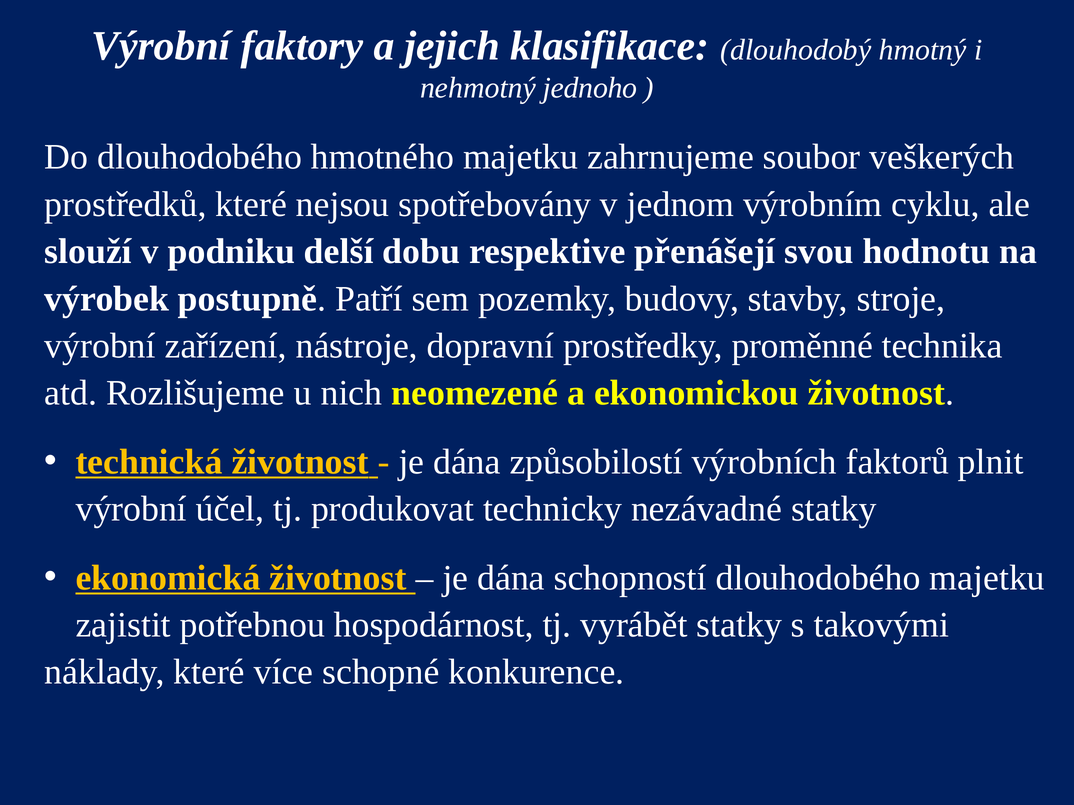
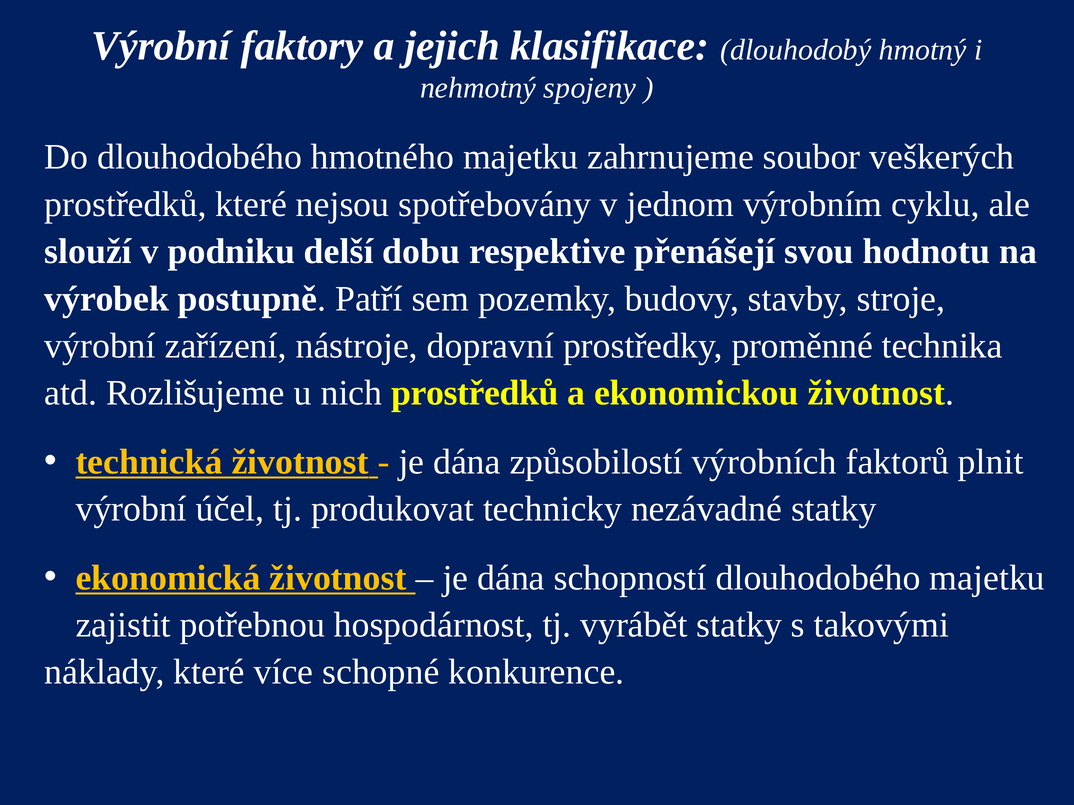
jednoho: jednoho -> spojeny
nich neomezené: neomezené -> prostředků
